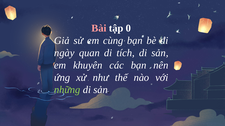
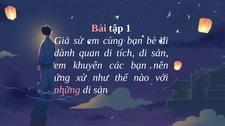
0: 0 -> 1
ngày: ngày -> dành
những colour: light green -> pink
